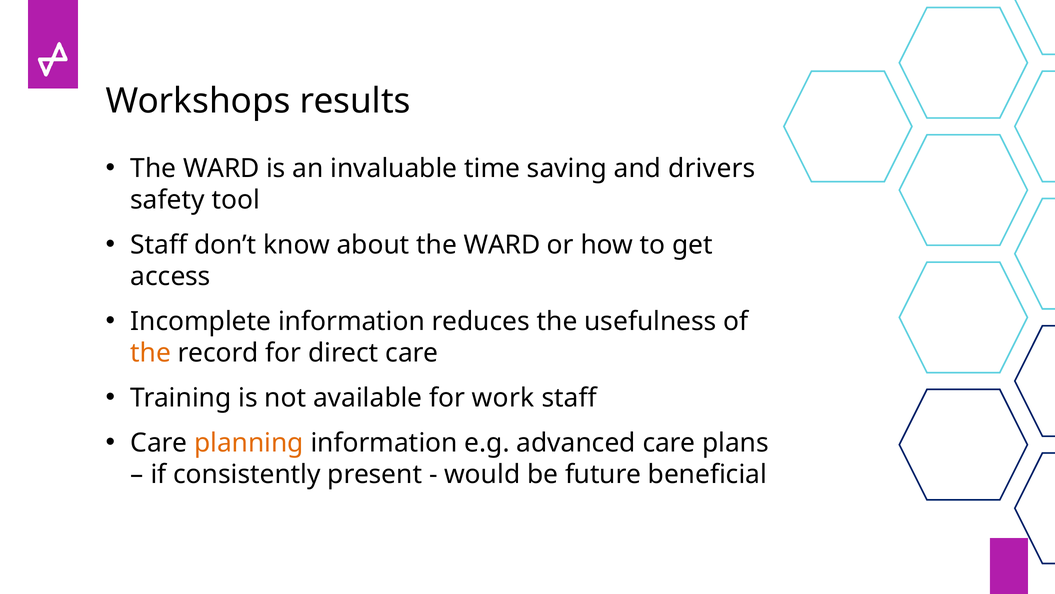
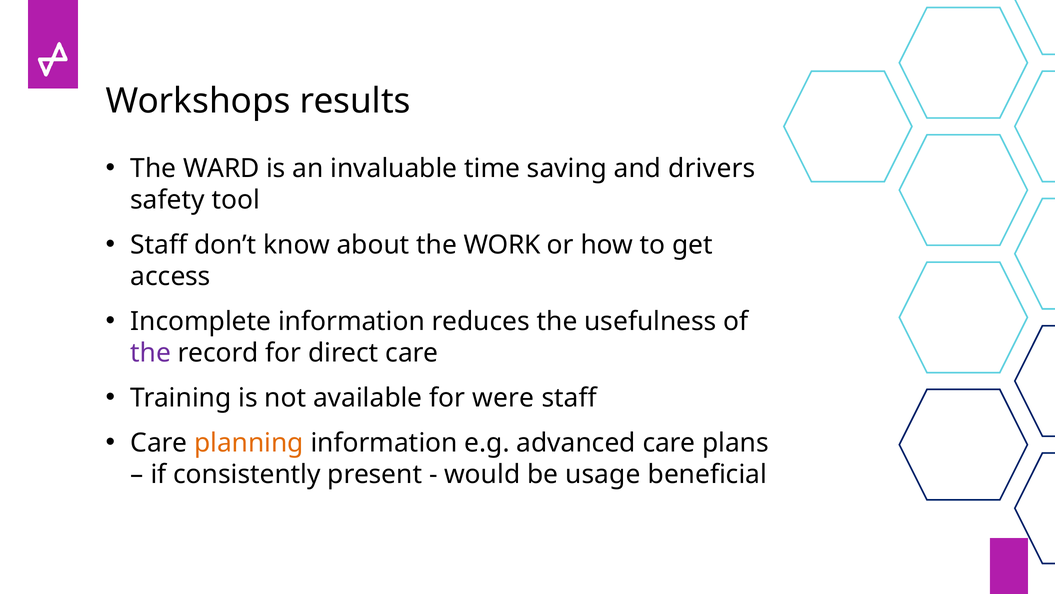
about the WARD: WARD -> WORK
the at (151, 353) colour: orange -> purple
work: work -> were
future: future -> usage
